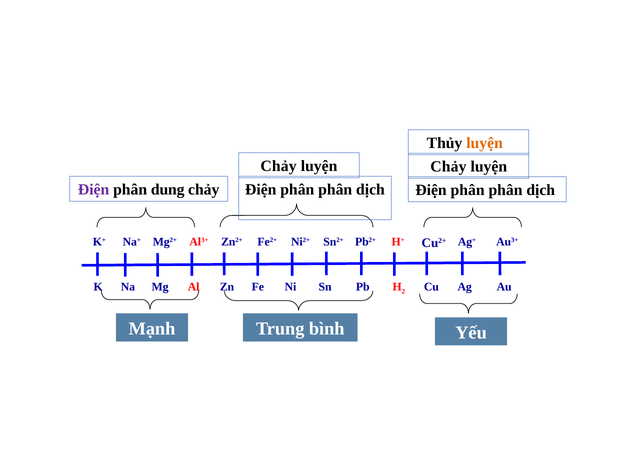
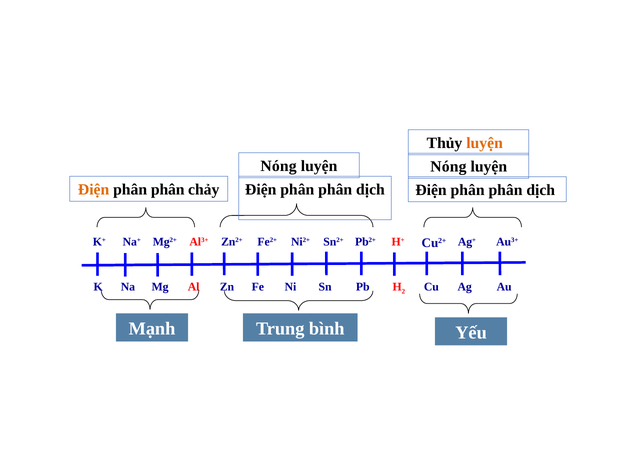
Chảy at (279, 166): Chảy -> Nóng
Chảy at (448, 167): Chảy -> Nóng
Điện at (94, 190) colour: purple -> orange
dung at (168, 190): dung -> phân
